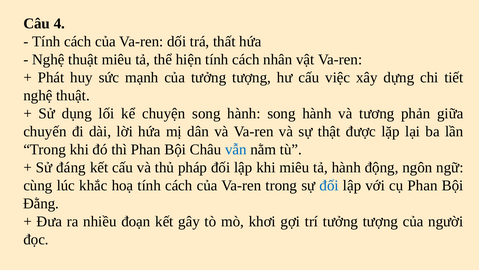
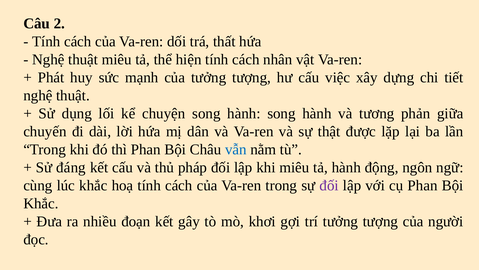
4: 4 -> 2
đối at (329, 185) colour: blue -> purple
Đằng at (41, 203): Đằng -> Khắc
